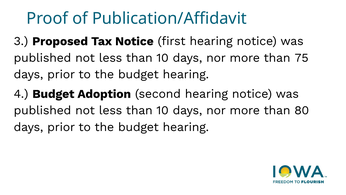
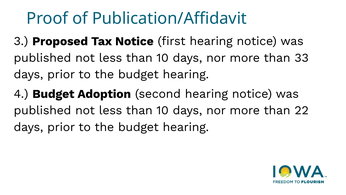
75: 75 -> 33
80: 80 -> 22
